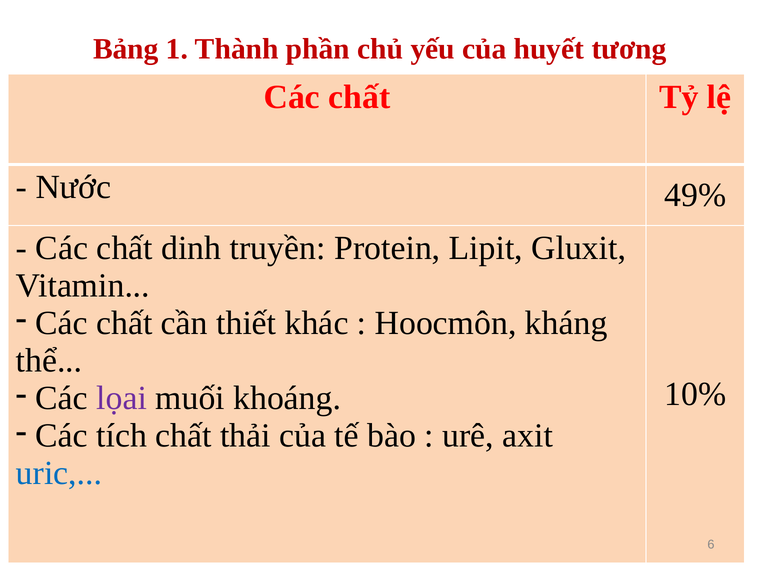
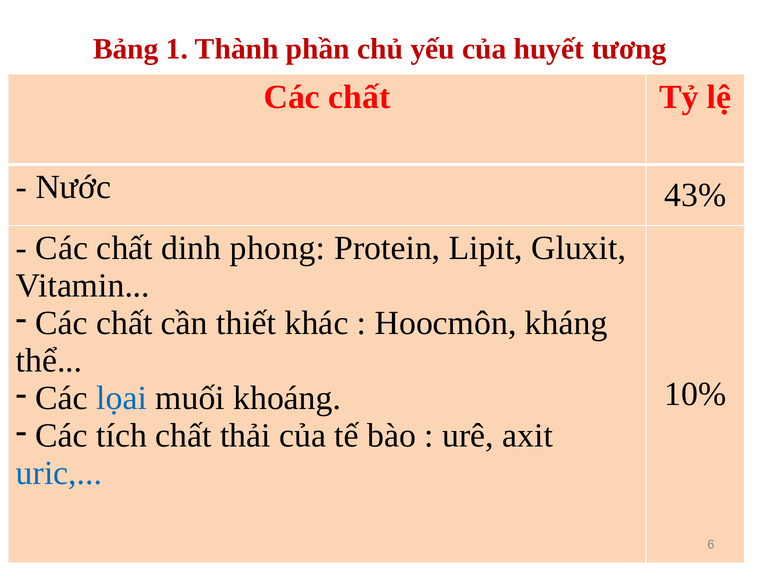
49%: 49% -> 43%
truyền: truyền -> phong
lọai colour: purple -> blue
